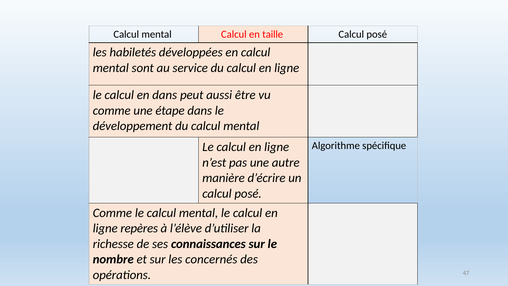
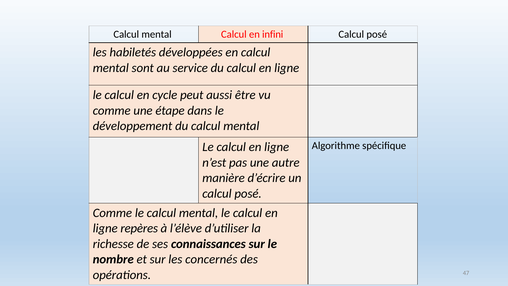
taille: taille -> infini
en dans: dans -> cycle
